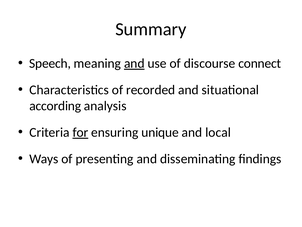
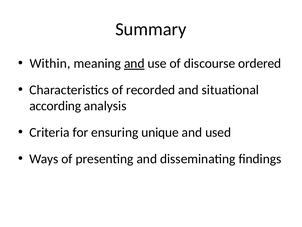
Speech: Speech -> Within
connect: connect -> ordered
for underline: present -> none
local: local -> used
